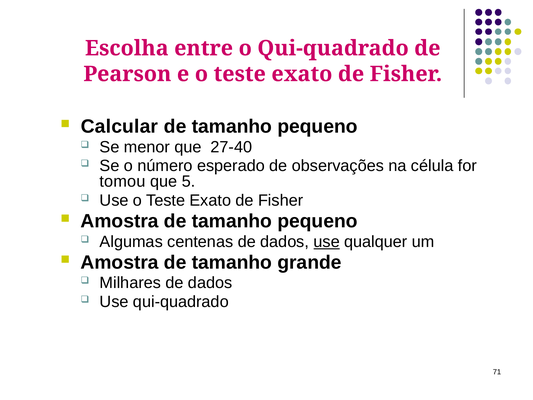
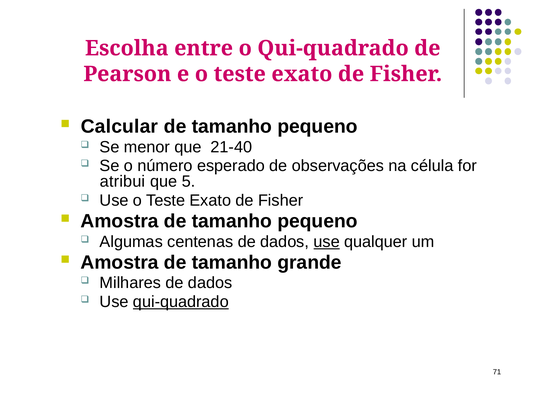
27-40: 27-40 -> 21-40
tomou: tomou -> atribui
qui-quadrado at (181, 302) underline: none -> present
